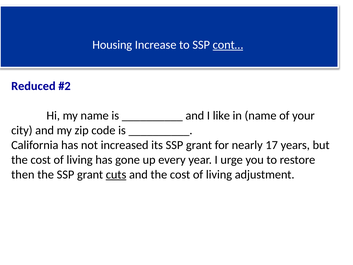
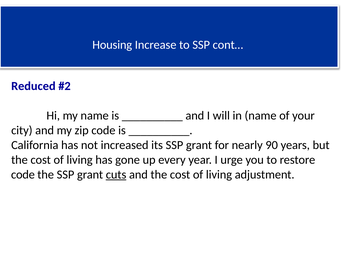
cont… underline: present -> none
like: like -> will
17: 17 -> 90
then at (23, 174): then -> code
